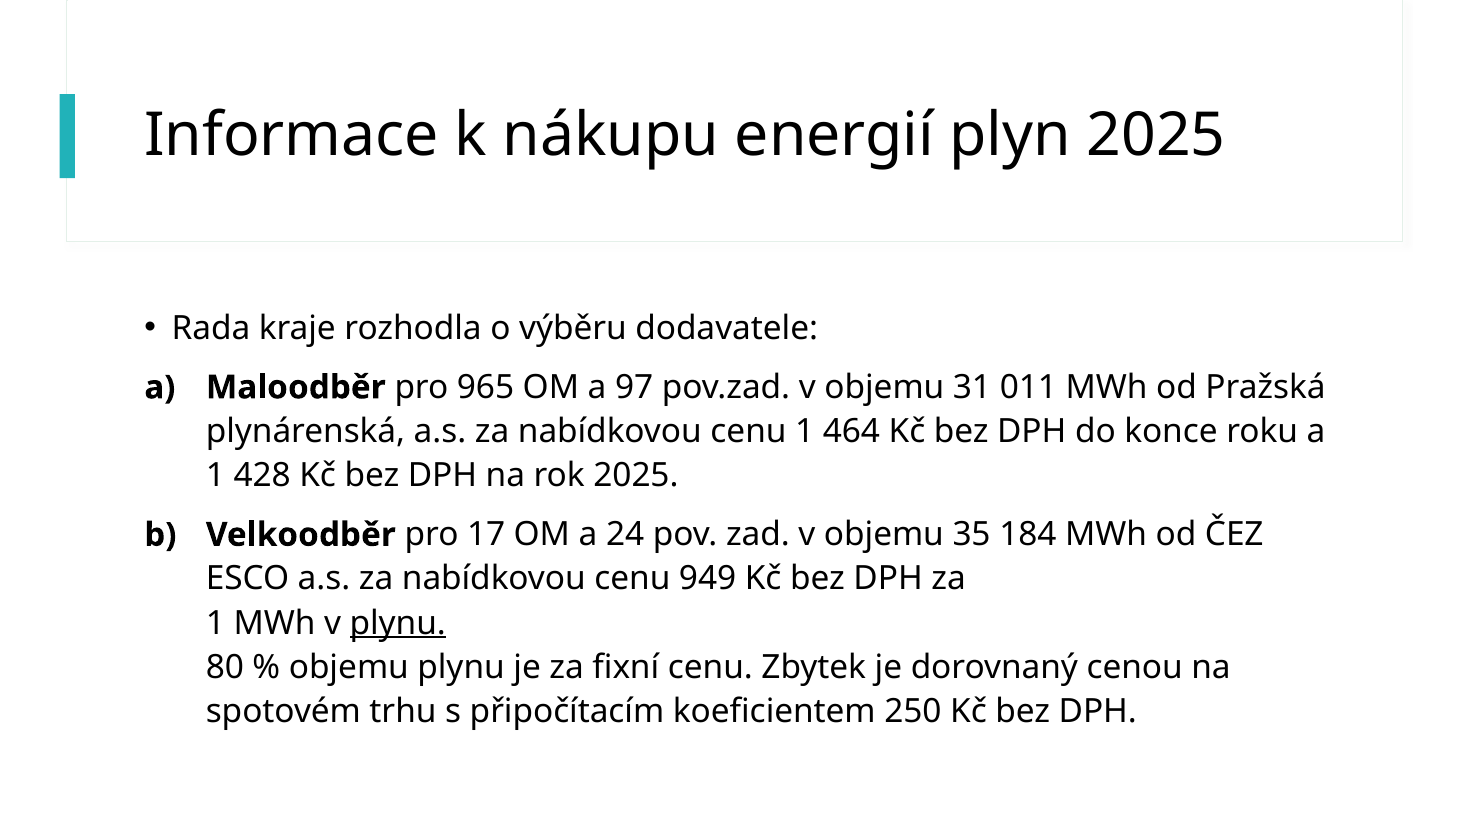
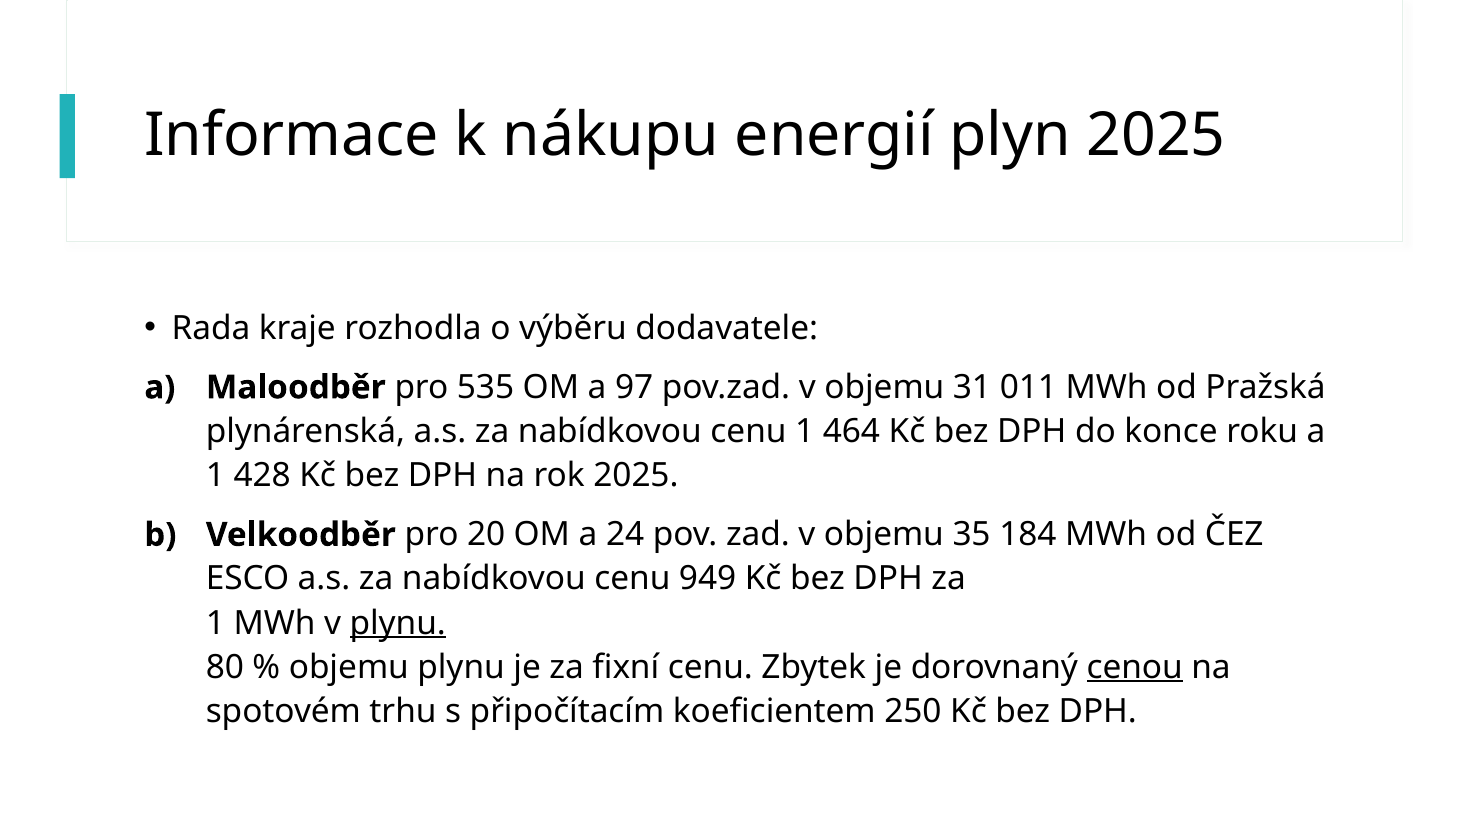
965: 965 -> 535
17: 17 -> 20
cenou underline: none -> present
